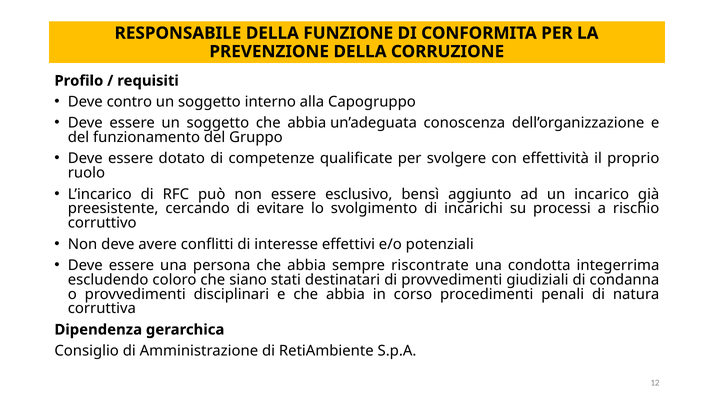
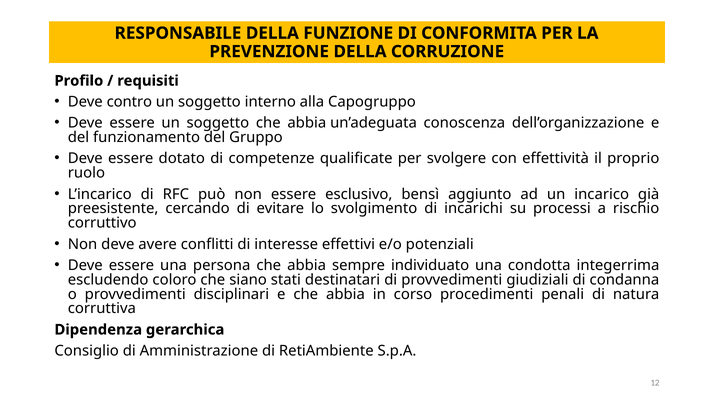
riscontrate: riscontrate -> individuato
